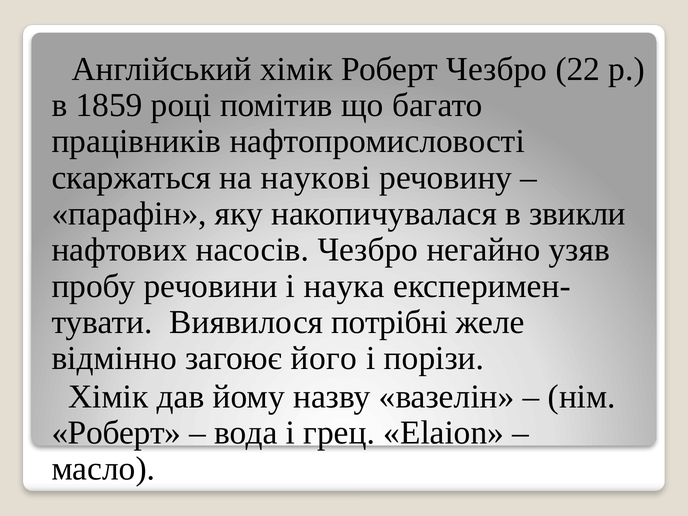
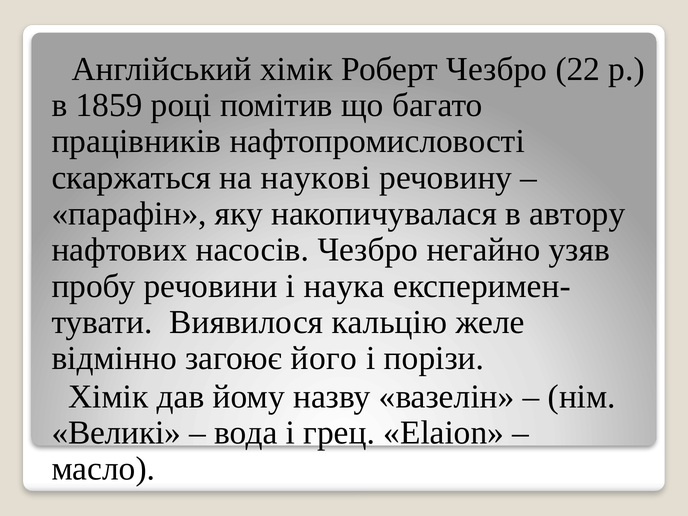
звикли: звикли -> автору
потрібні: потрібні -> кальцію
Роберт at (116, 433): Роберт -> Великі
